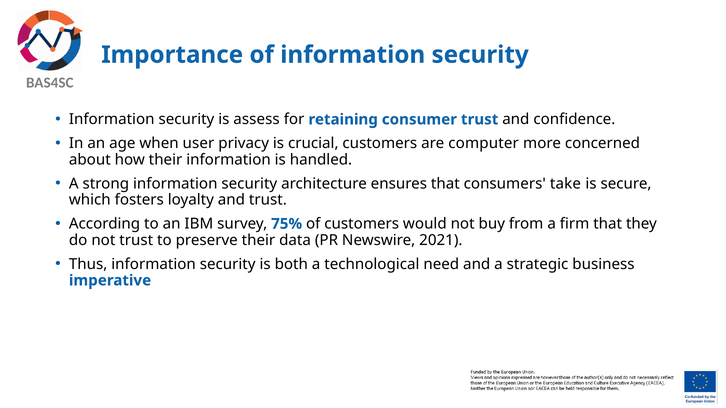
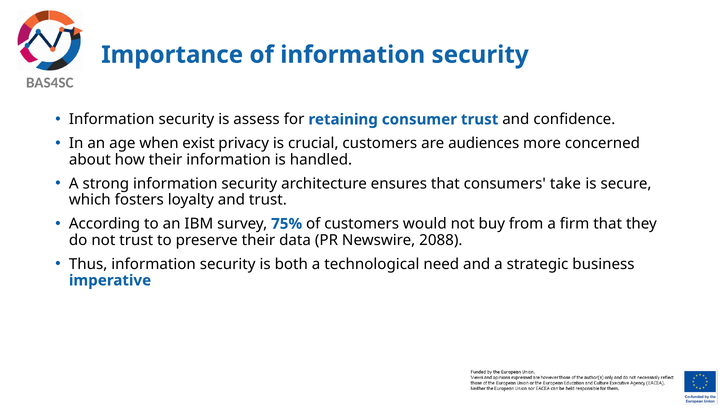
user: user -> exist
computer: computer -> audiences
2021: 2021 -> 2088
